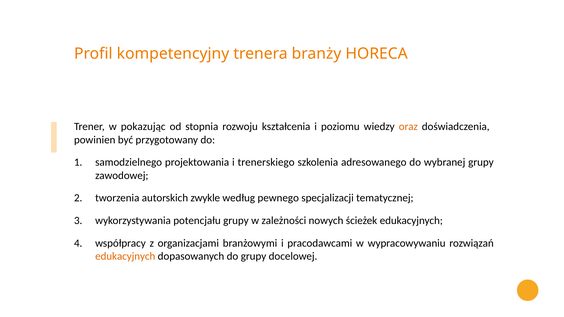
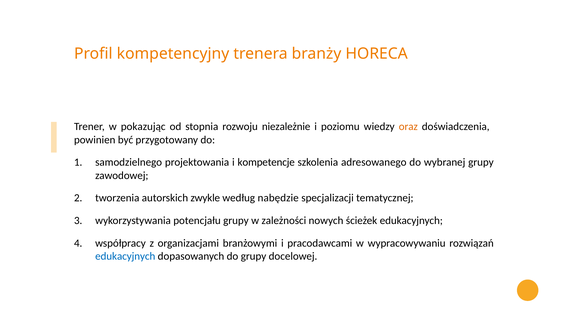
kształcenia: kształcenia -> niezależnie
trenerskiego: trenerskiego -> kompetencje
pewnego: pewnego -> nabędzie
edukacyjnych at (125, 256) colour: orange -> blue
